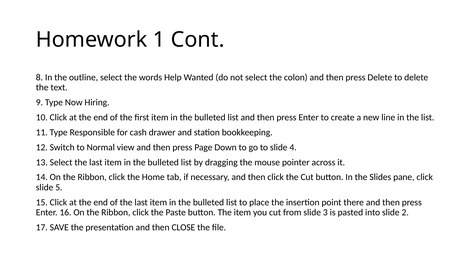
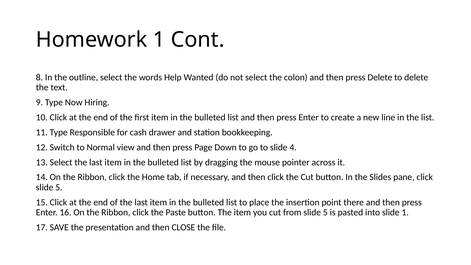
from slide 3: 3 -> 5
slide 2: 2 -> 1
